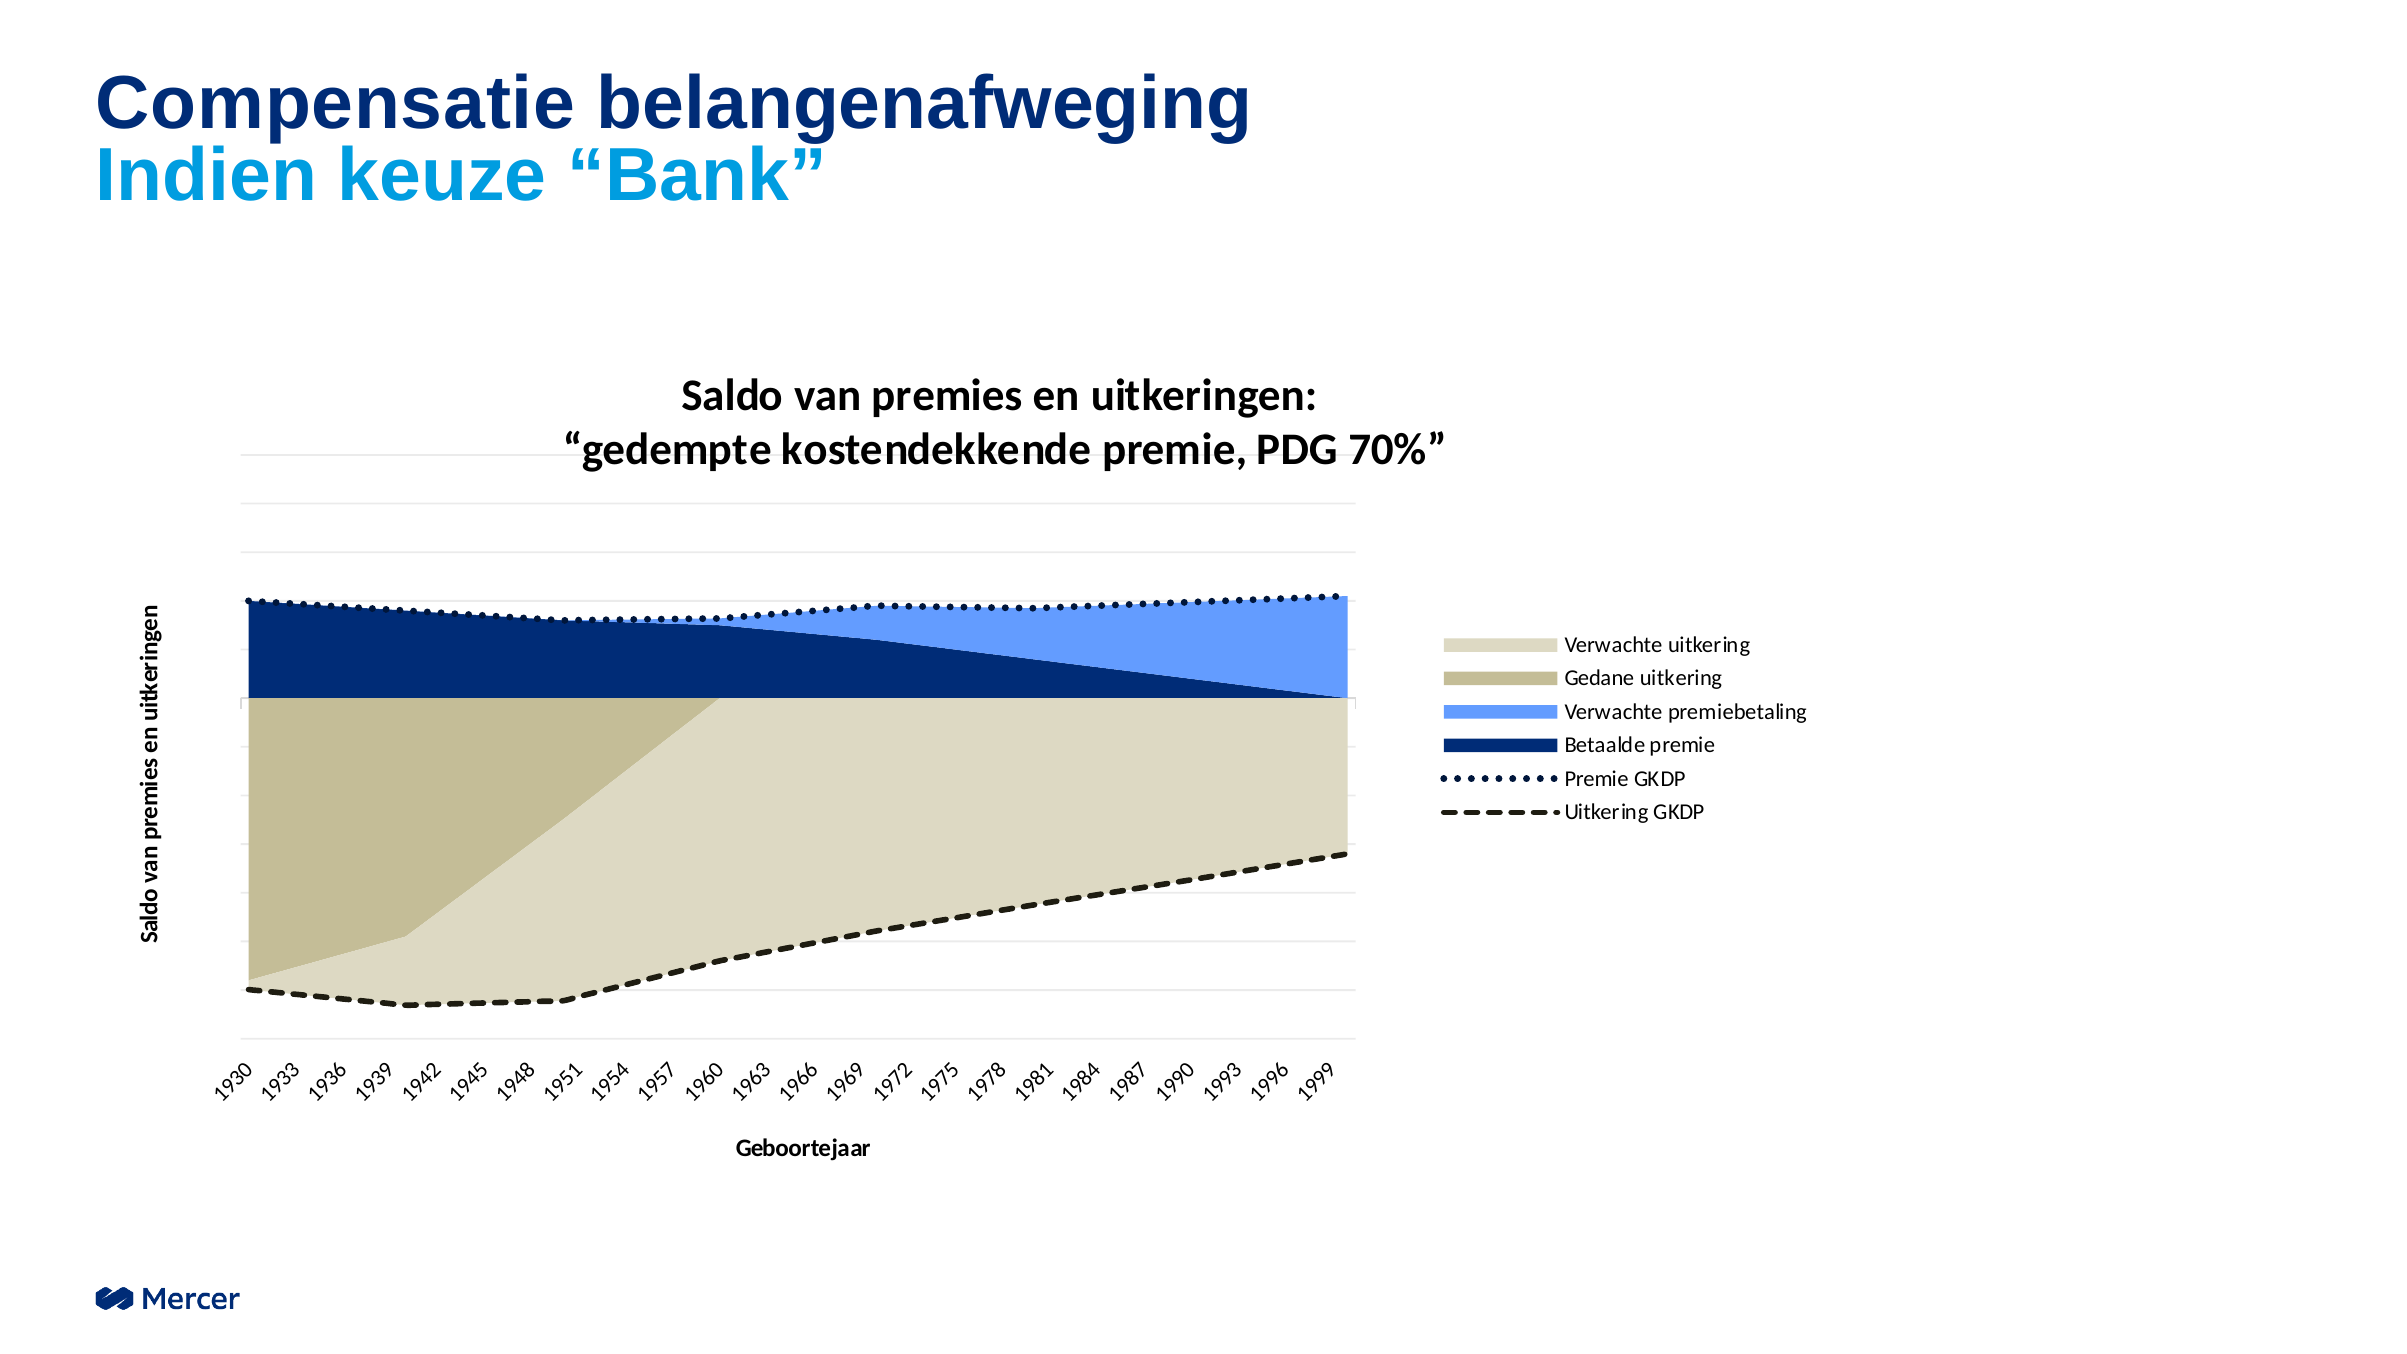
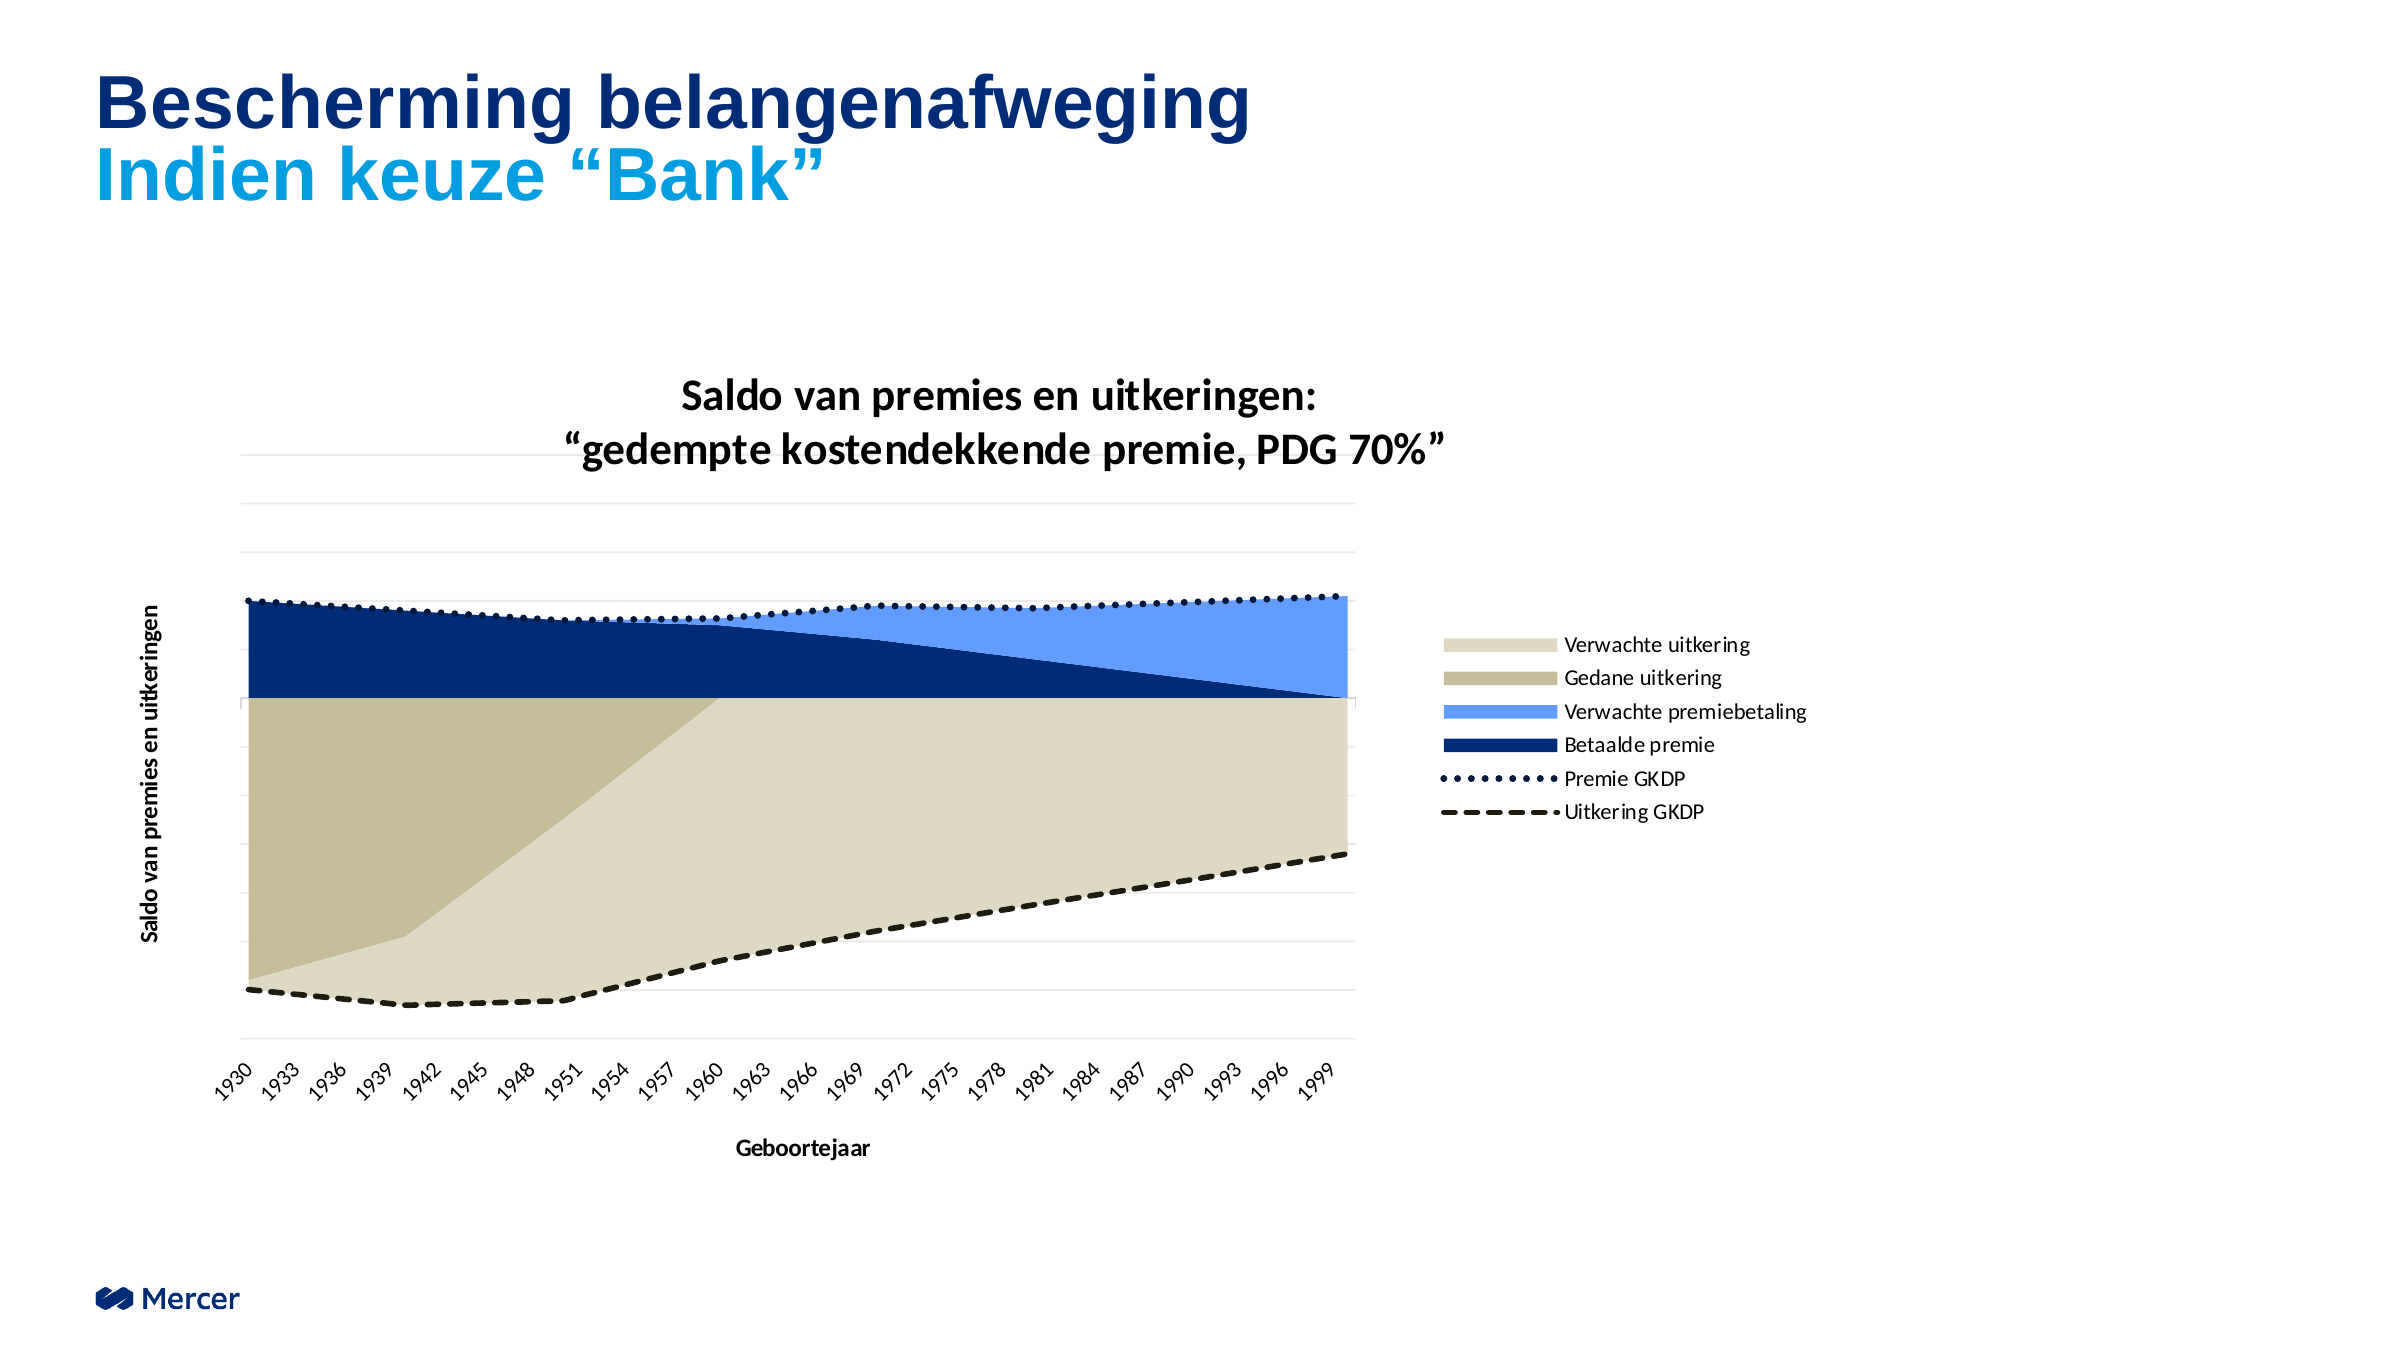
Compensatie: Compensatie -> Bescherming
